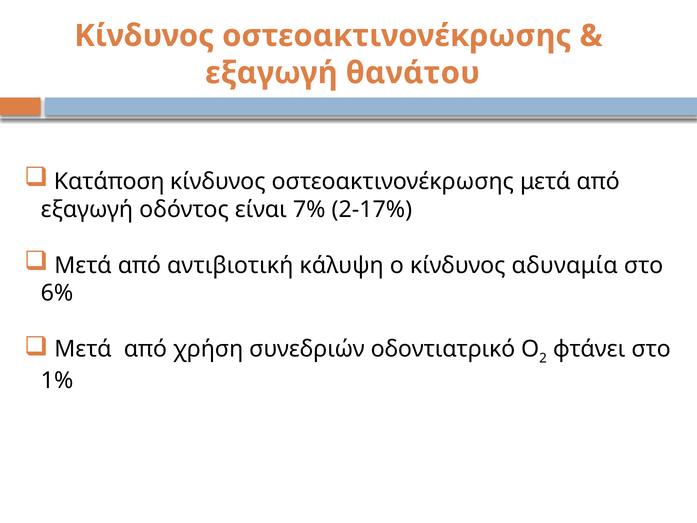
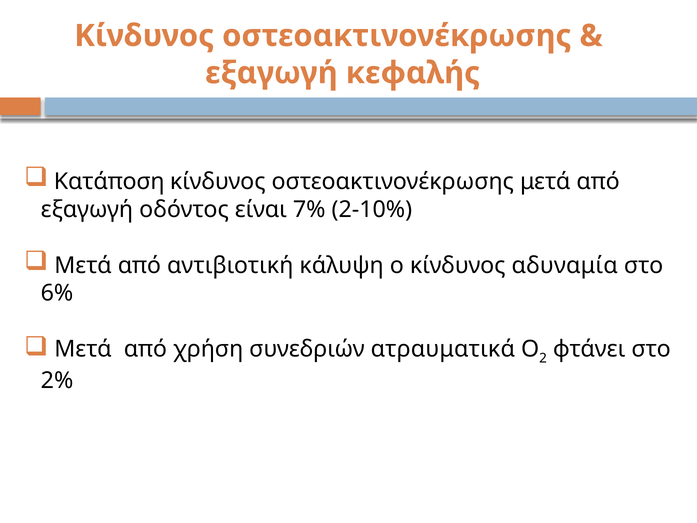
θανάτου: θανάτου -> κεφαλής
2-17%: 2-17% -> 2-10%
οδοντιατρικό: οδοντιατρικό -> ατραυματικά
1%: 1% -> 2%
